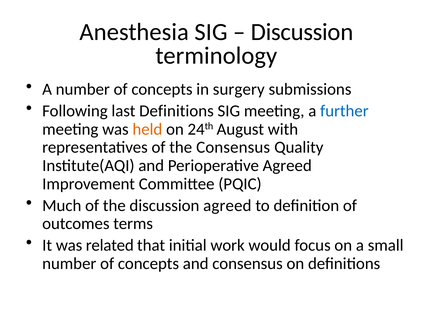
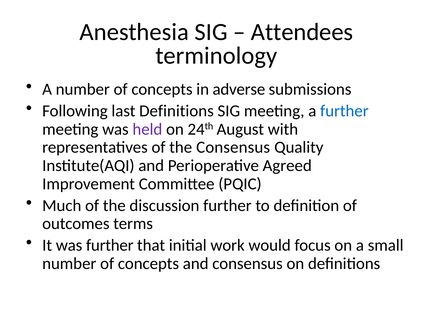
Discussion at (302, 32): Discussion -> Attendees
surgery: surgery -> adverse
held colour: orange -> purple
discussion agreed: agreed -> further
was related: related -> further
